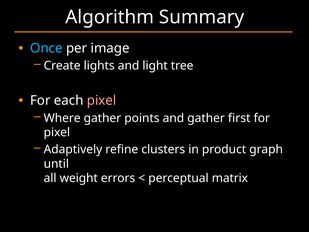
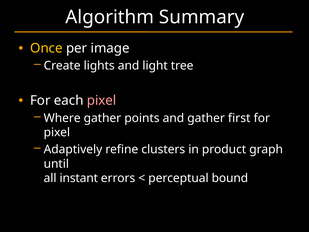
Once colour: light blue -> yellow
weight: weight -> instant
matrix: matrix -> bound
